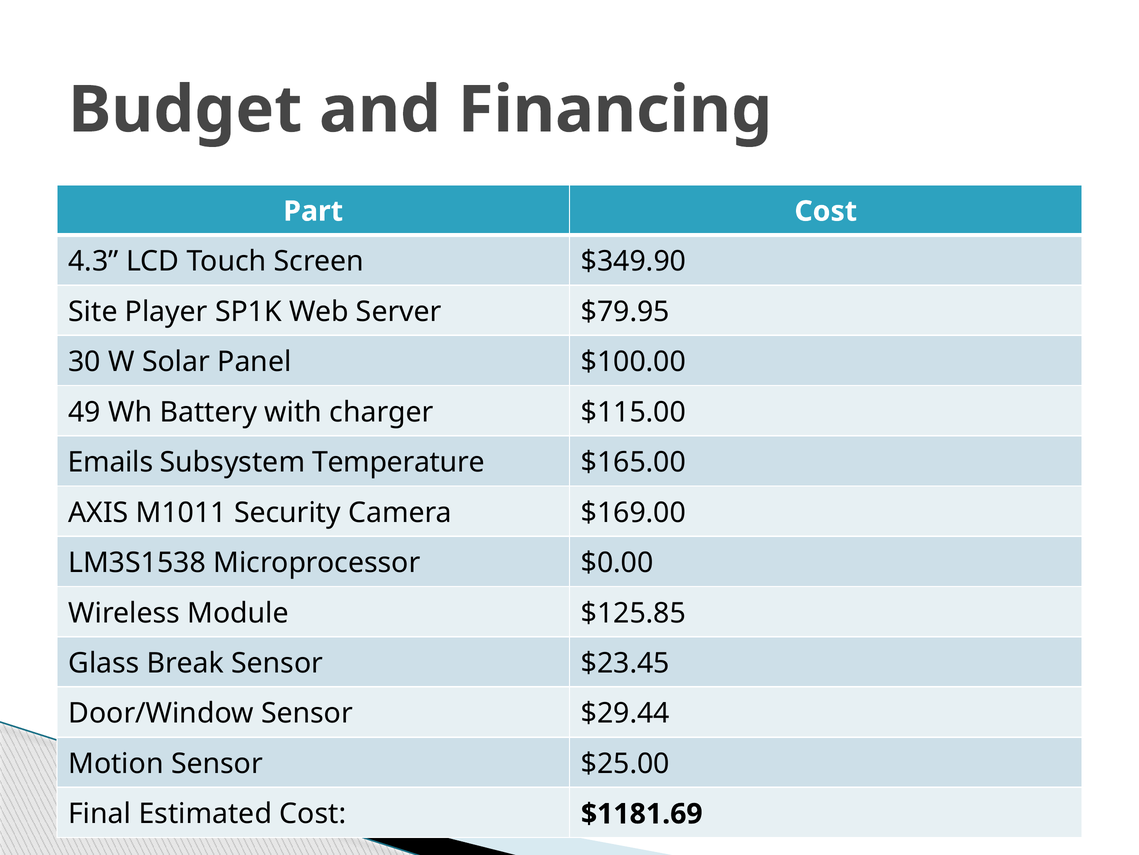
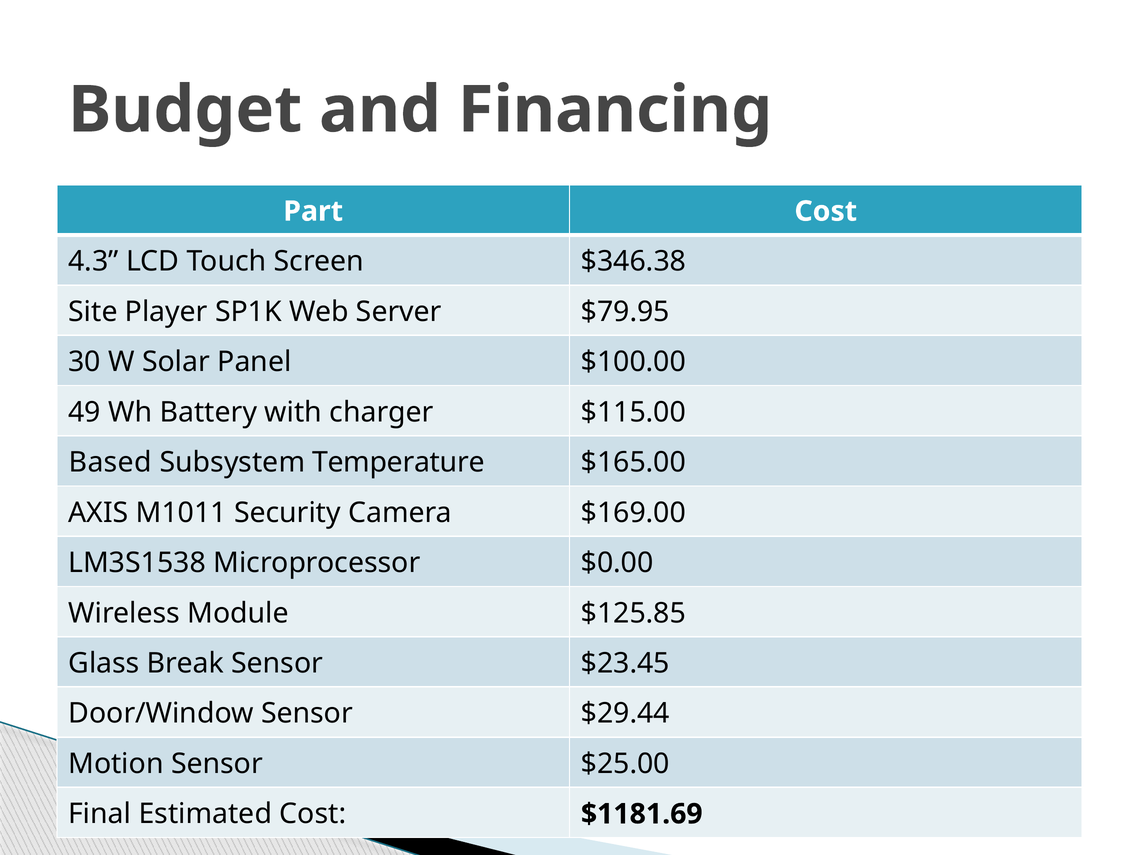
$349.90: $349.90 -> $346.38
Emails: Emails -> Based
